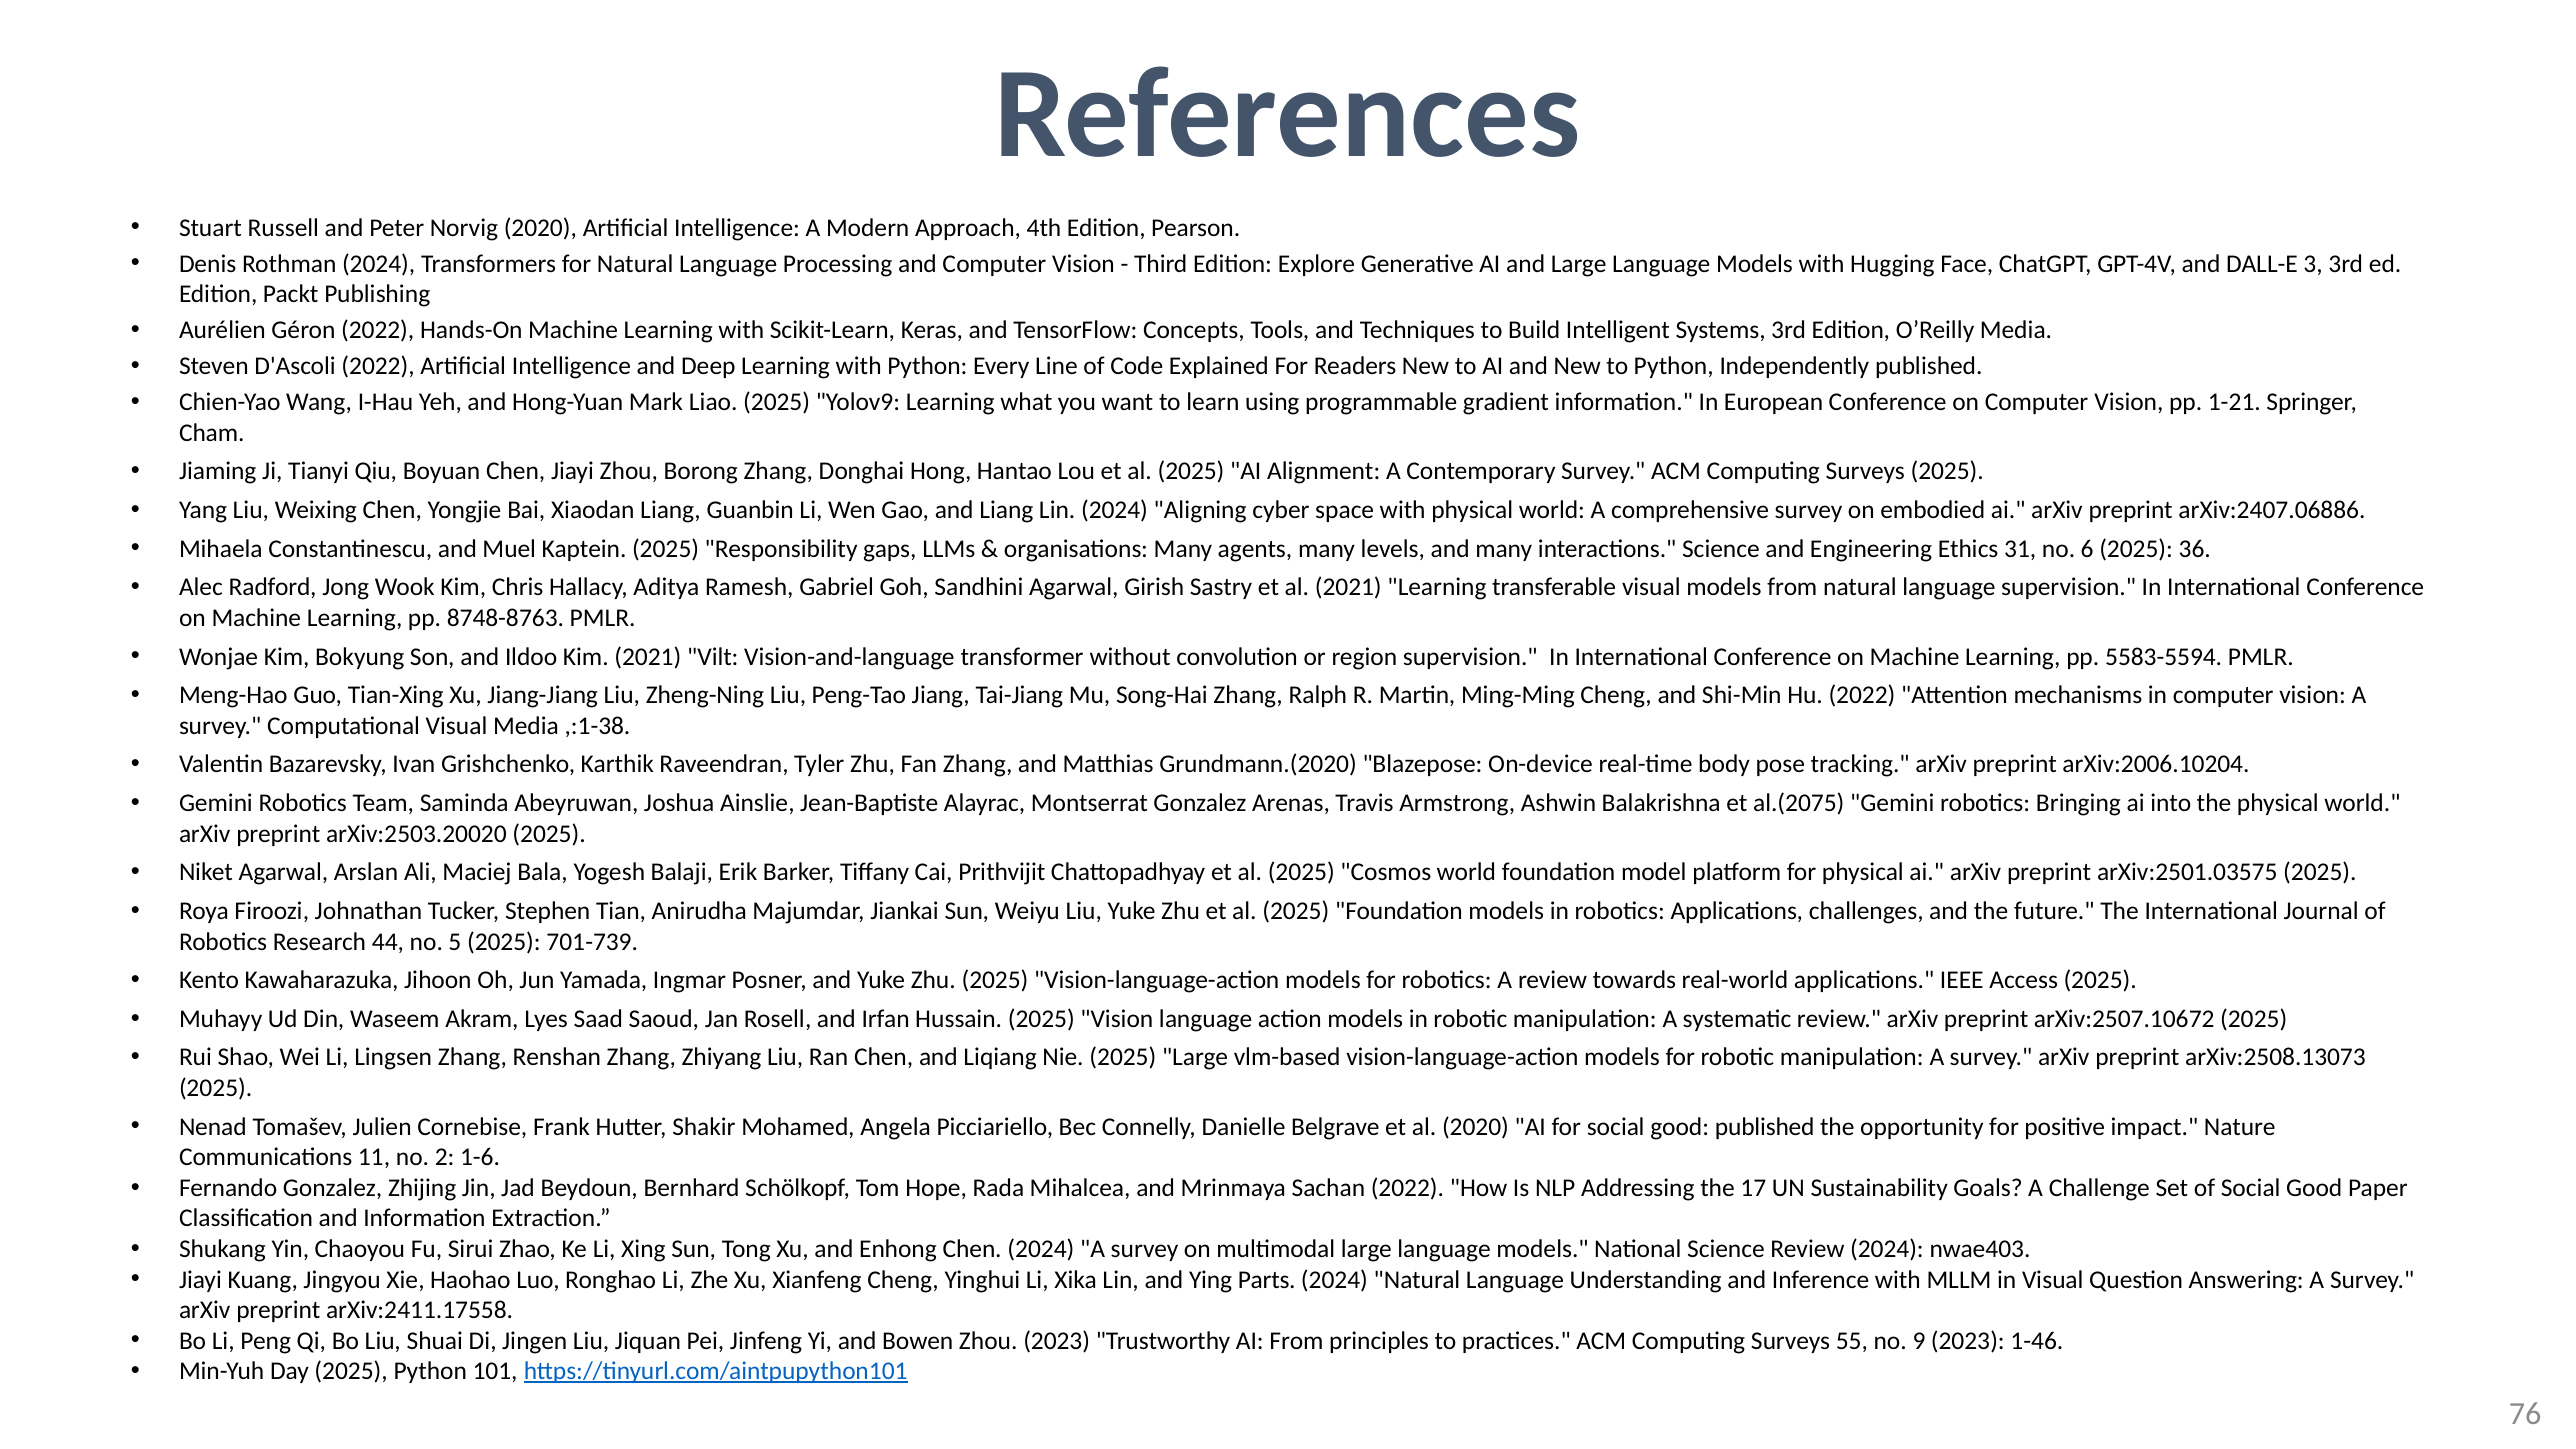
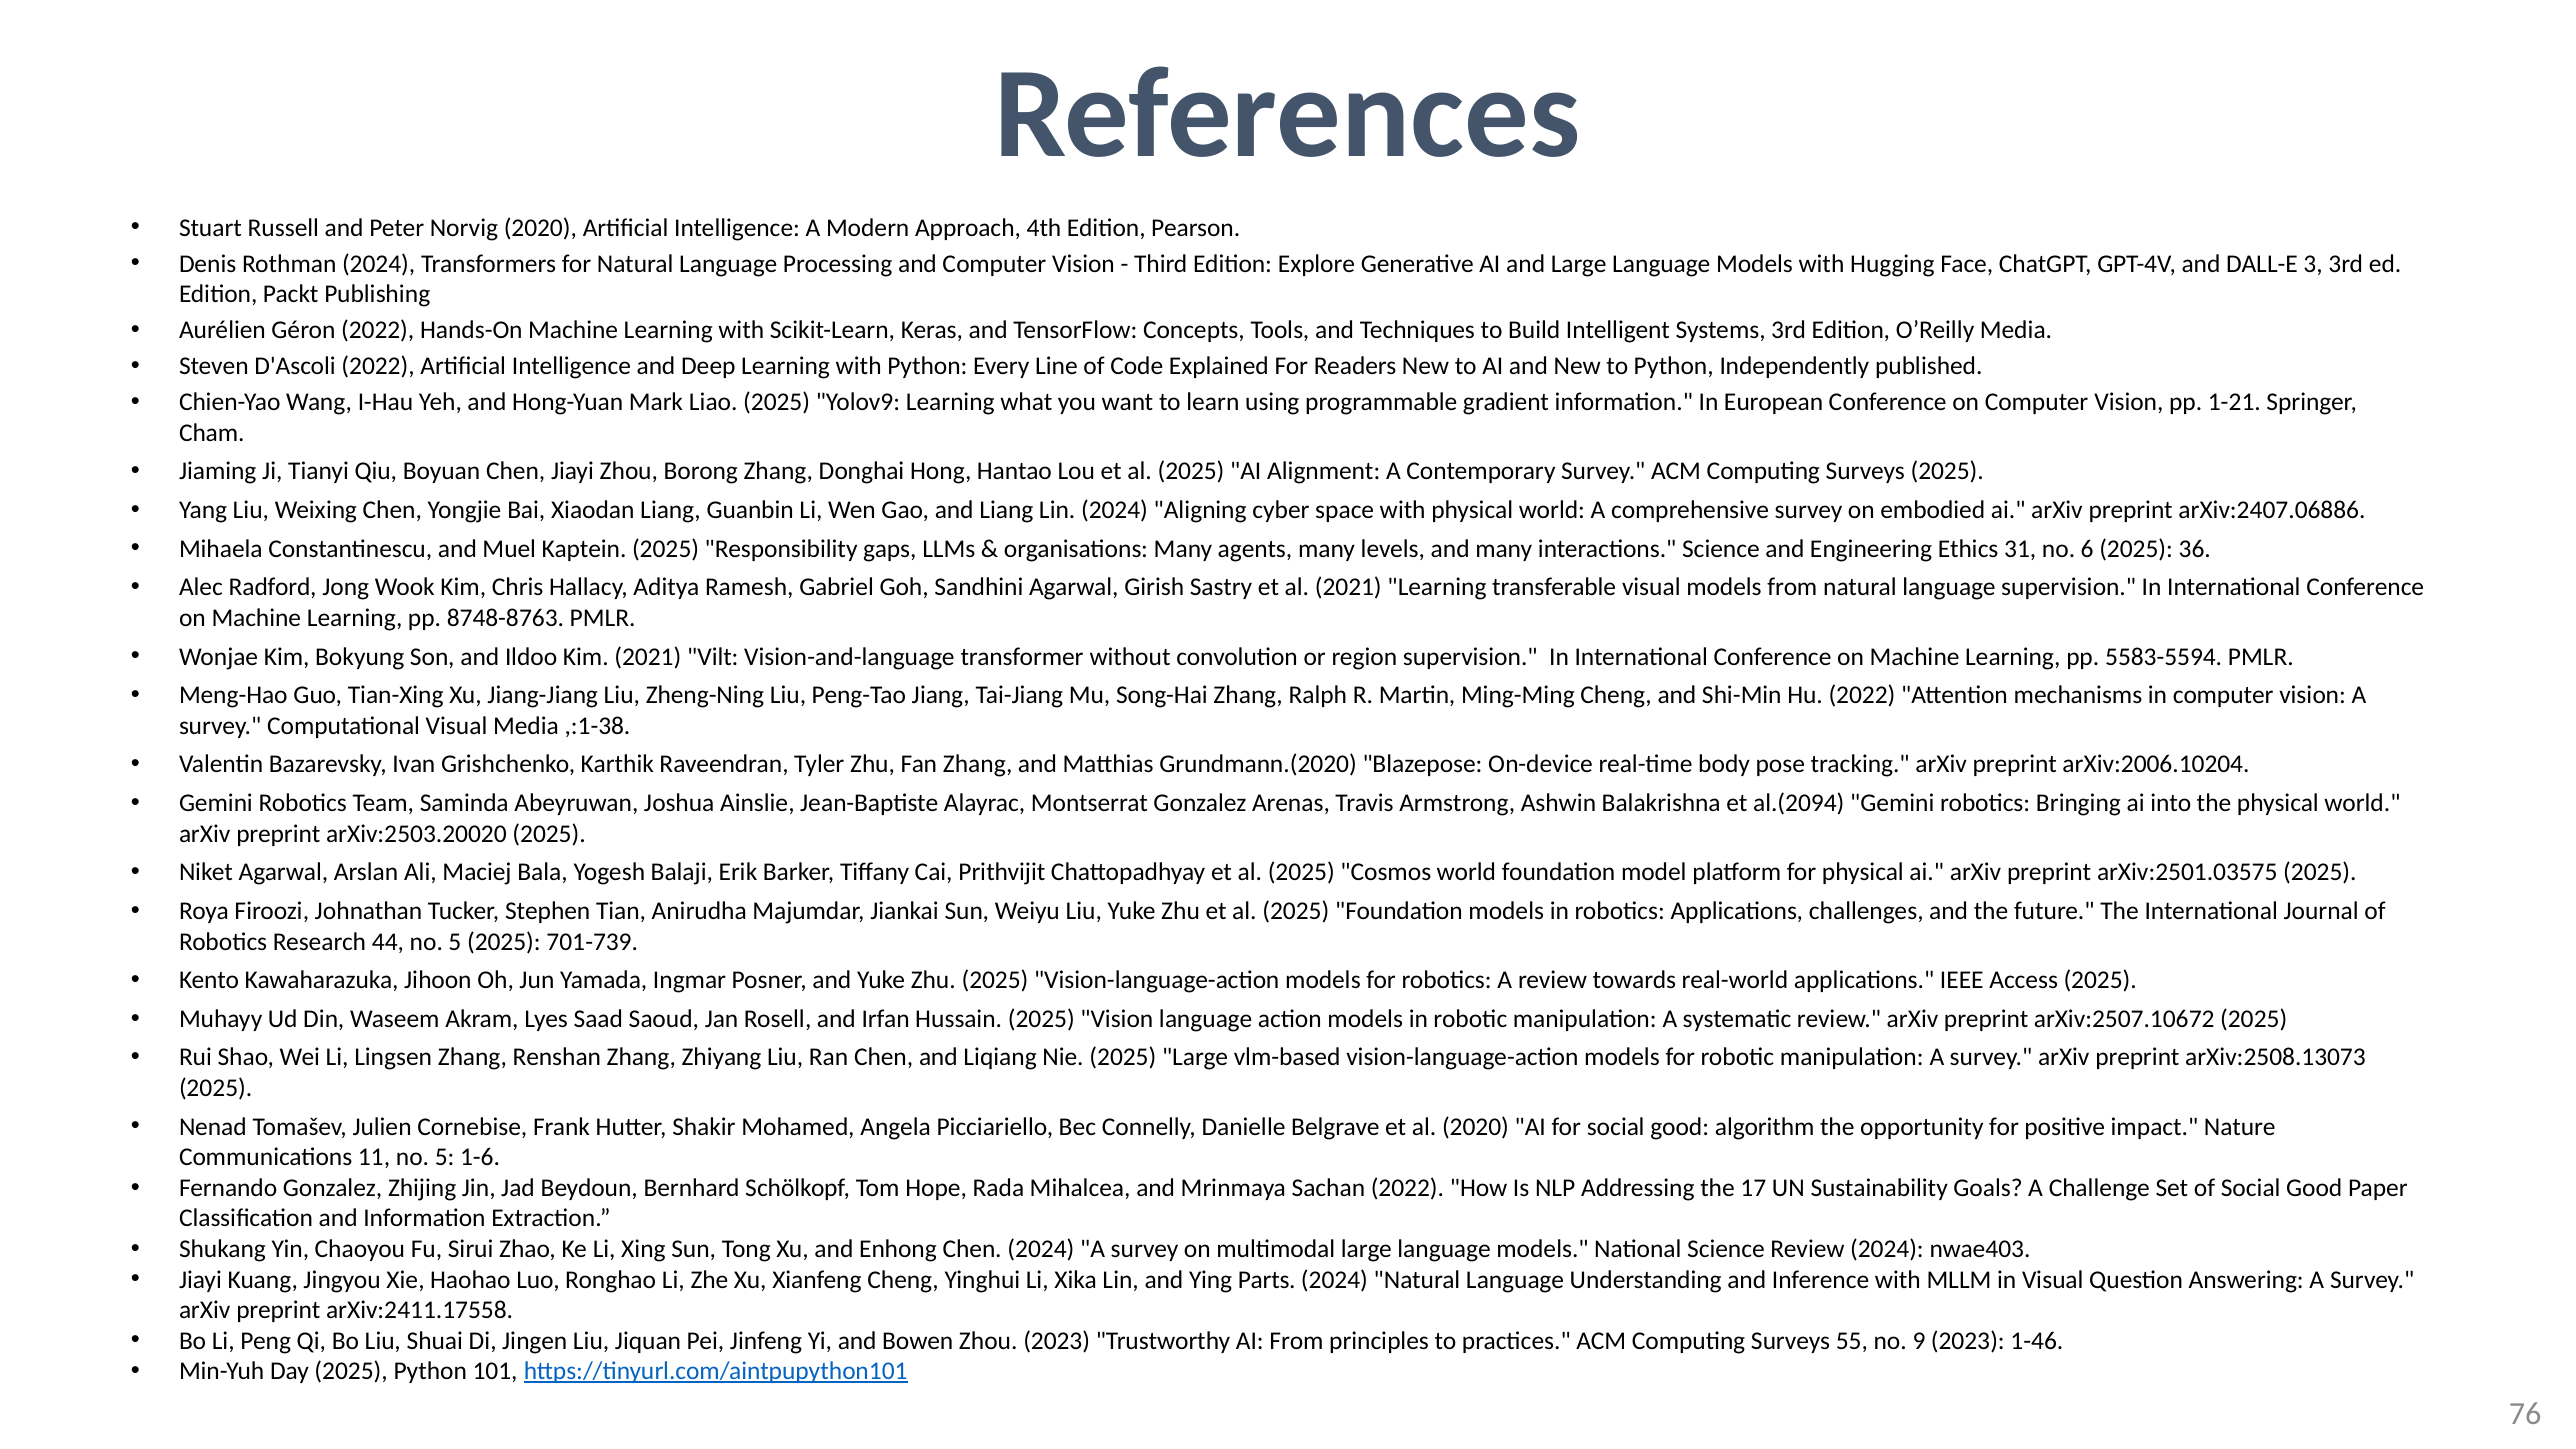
al.(2075: al.(2075 -> al.(2094
good published: published -> algorithm
11 no 2: 2 -> 5
